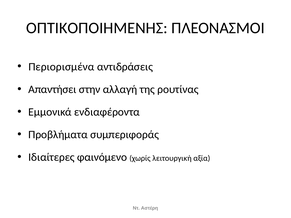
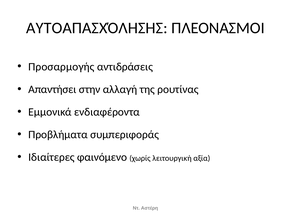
ΟΠΤΙΚΟΠΟΙΗΜΕΝΗΣ: ΟΠΤΙΚΟΠΟΙΗΜΕΝΗΣ -> ΑΥΤΟΑΠΑΣΧΌΛΗΣΗΣ
Περιορισμένα: Περιορισμένα -> Προσαρμογής
